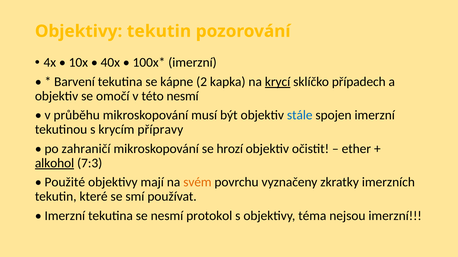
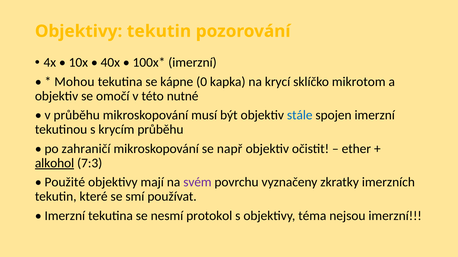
Barvení: Barvení -> Mohou
2: 2 -> 0
krycí underline: present -> none
případech: případech -> mikrotom
této nesmí: nesmí -> nutné
krycím přípravy: přípravy -> průběhu
hrozí: hrozí -> např
svém colour: orange -> purple
